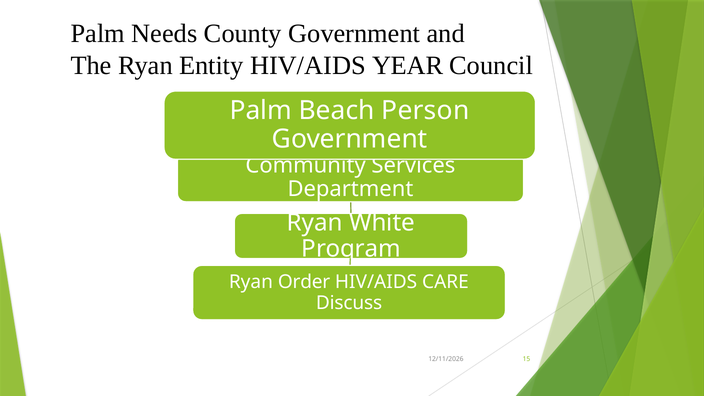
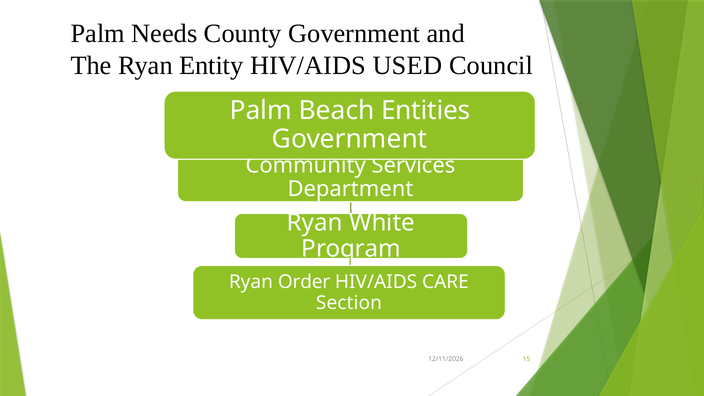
YEAR: YEAR -> USED
Person: Person -> Entities
Discuss: Discuss -> Section
